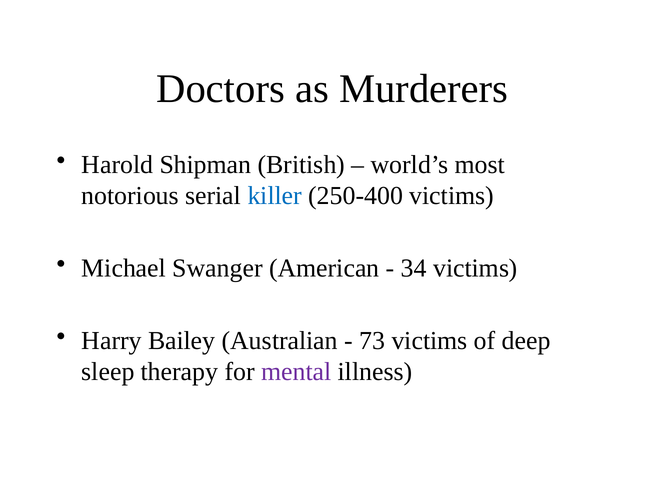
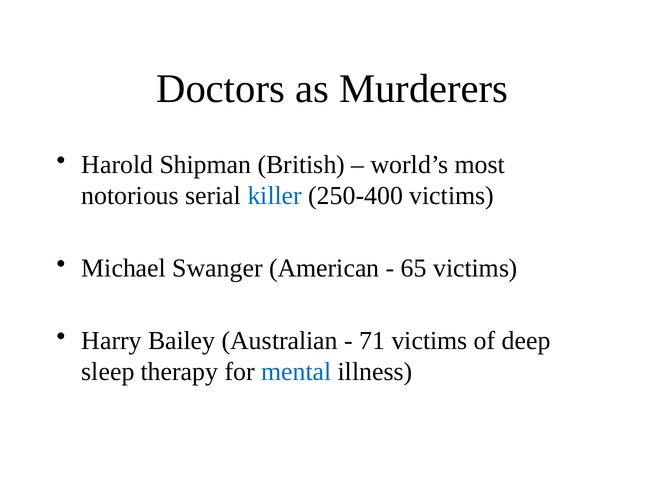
34: 34 -> 65
73: 73 -> 71
mental colour: purple -> blue
